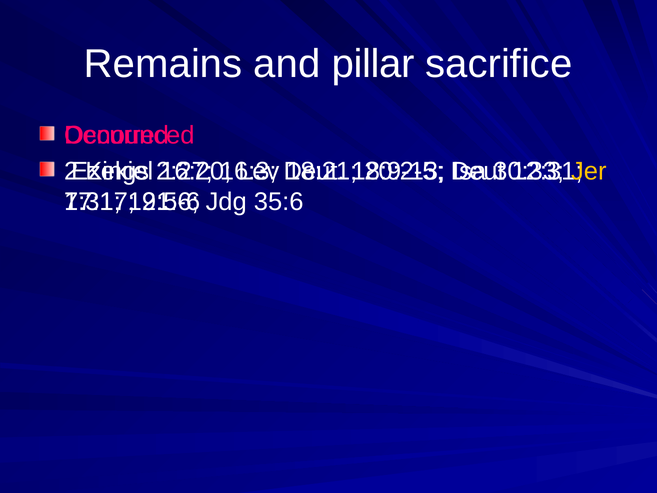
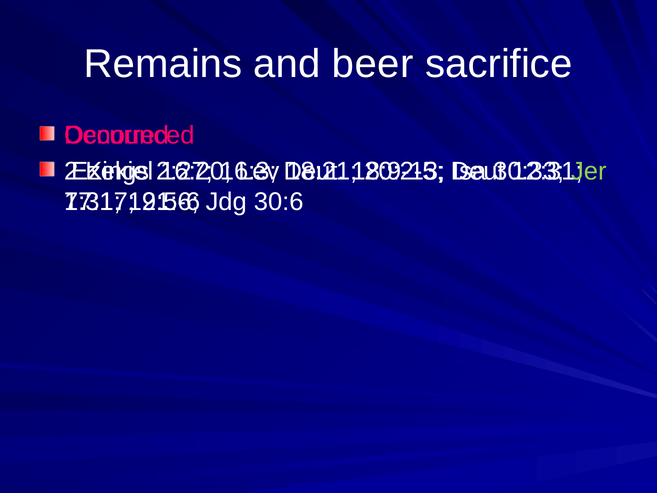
pillar: pillar -> beer
Jer colour: yellow -> light green
35:6: 35:6 -> 30:6
